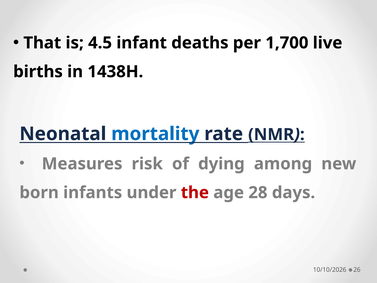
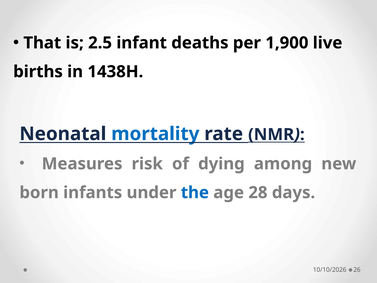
4.5: 4.5 -> 2.5
1,700: 1,700 -> 1,900
the colour: red -> blue
